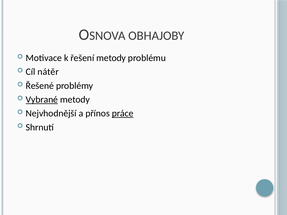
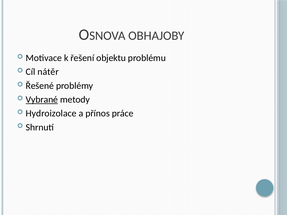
řešení metody: metody -> objektu
Nejvhodnější: Nejvhodnější -> Hydroizolace
práce underline: present -> none
